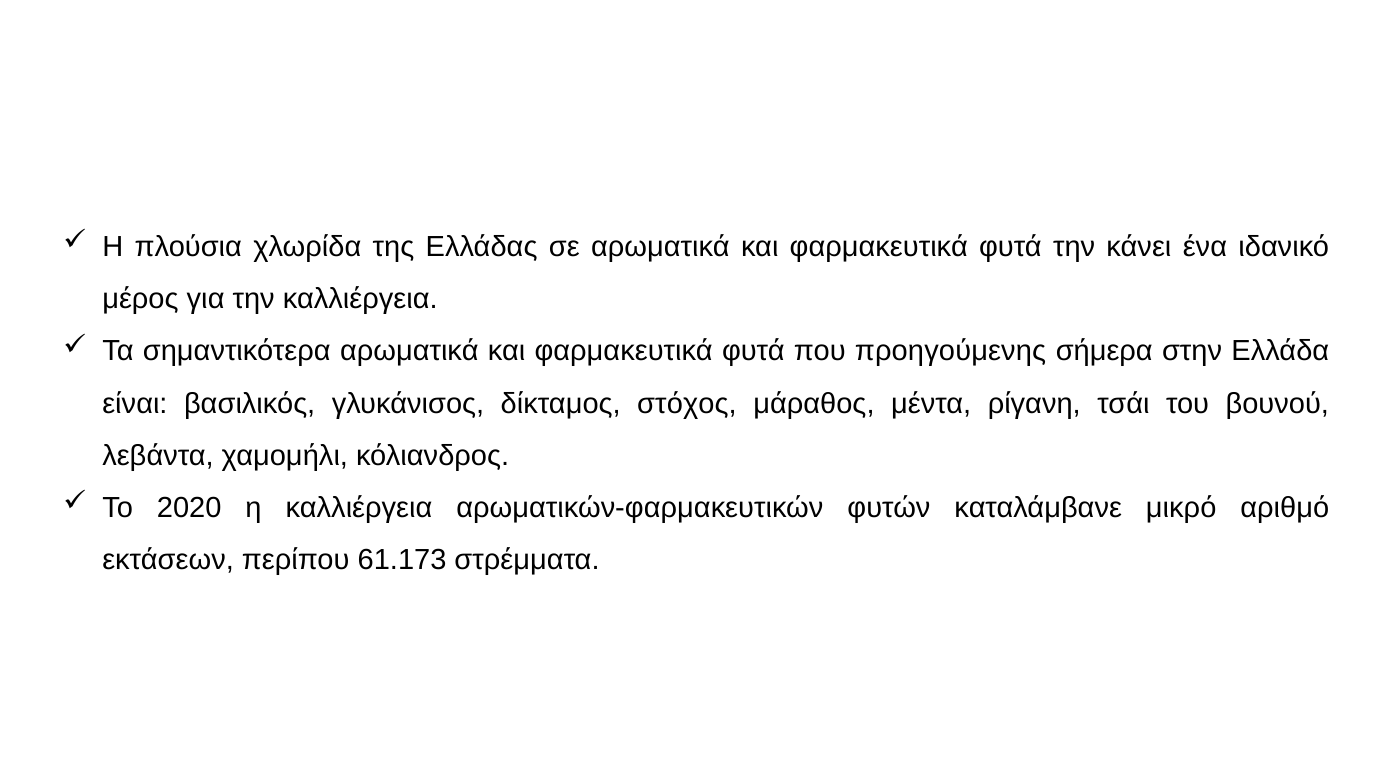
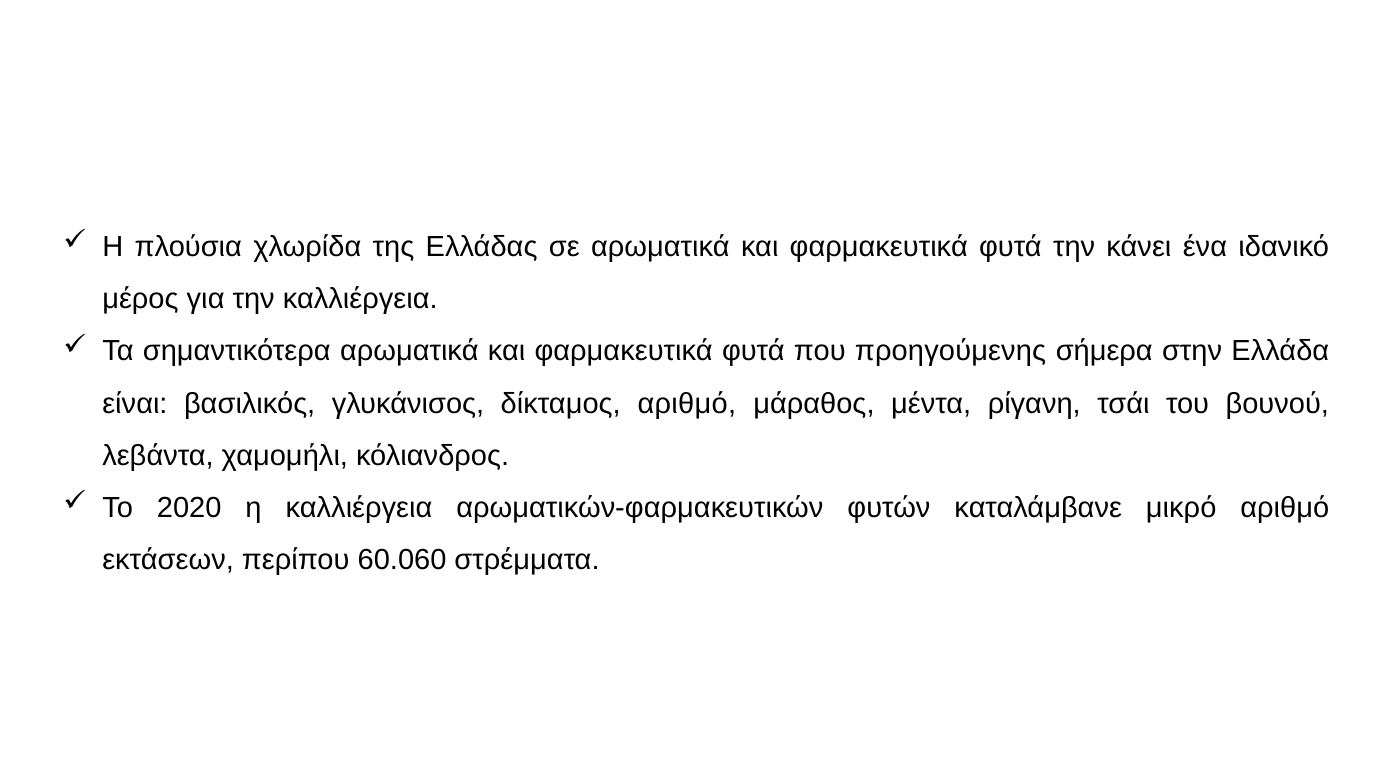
δίκταμος στόχος: στόχος -> αριθμό
61.173: 61.173 -> 60.060
